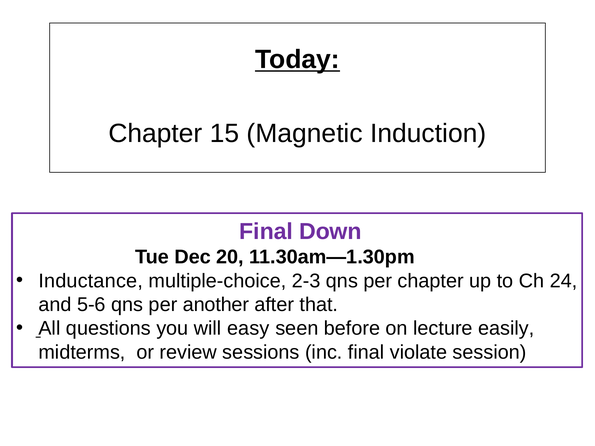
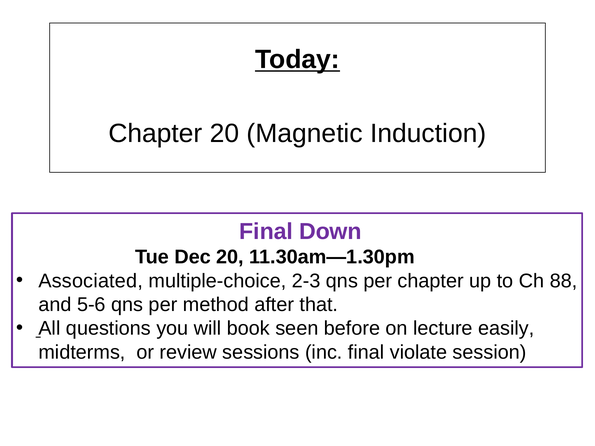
Chapter 15: 15 -> 20
Inductance: Inductance -> Associated
24: 24 -> 88
another: another -> method
easy: easy -> book
